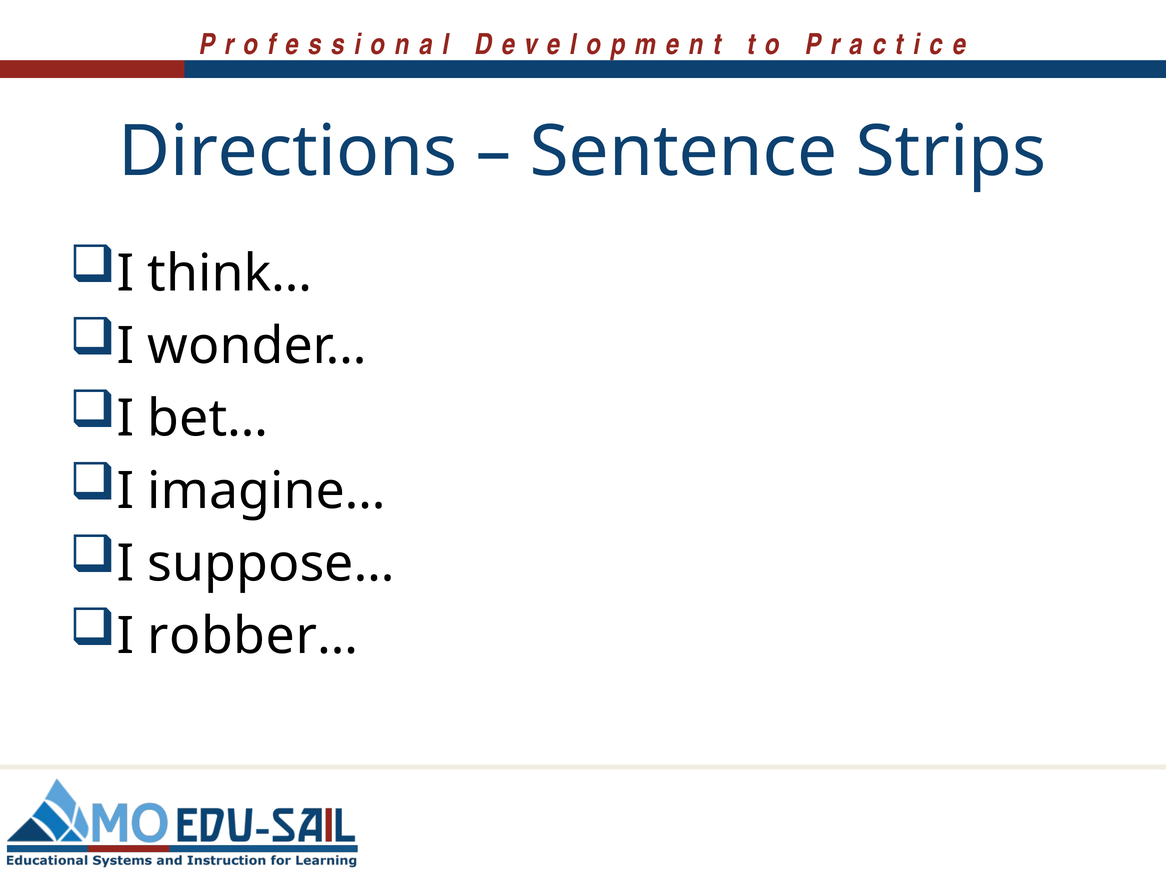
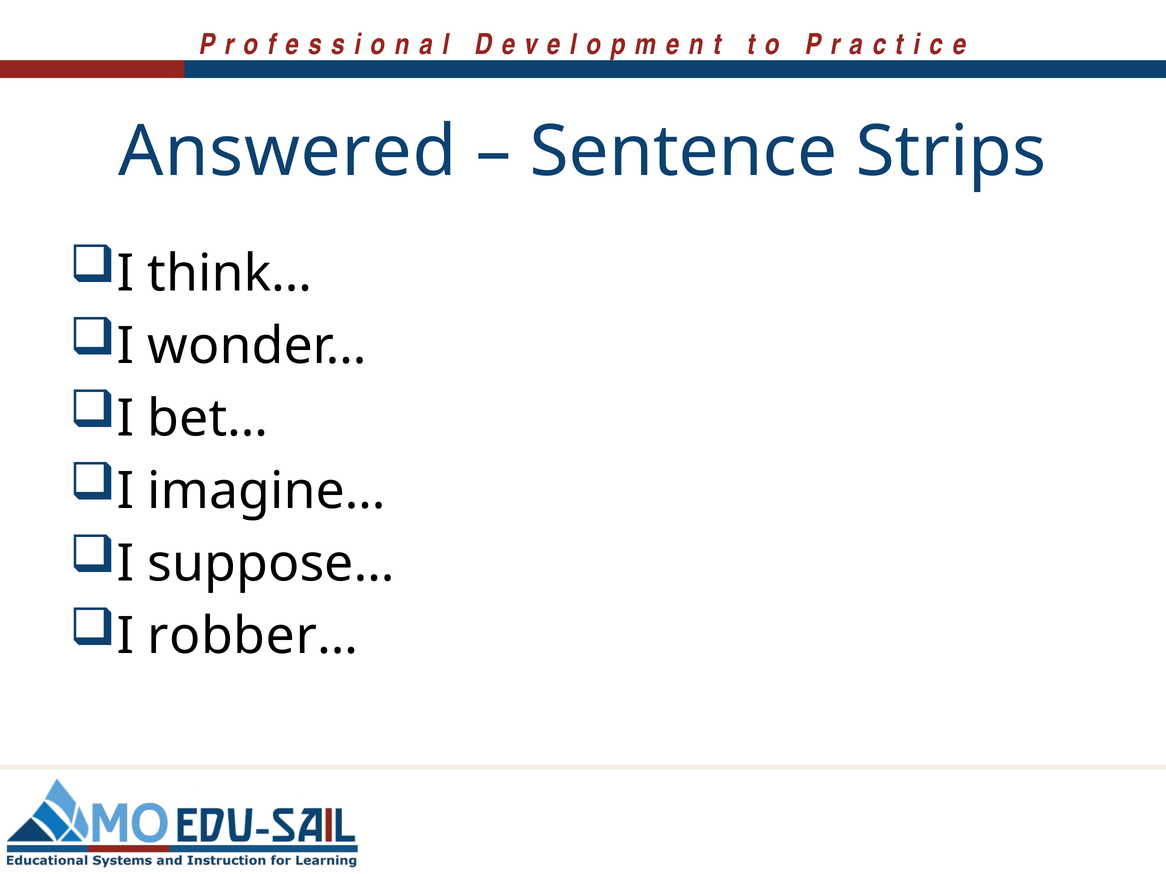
Directions: Directions -> Answered
